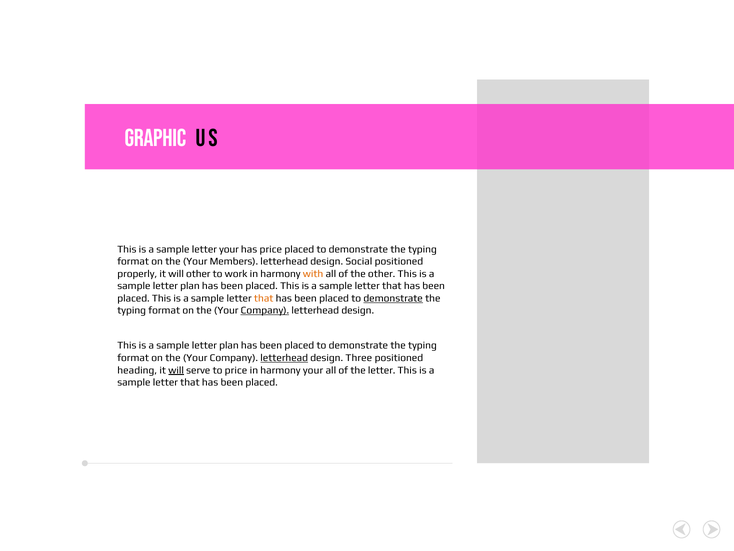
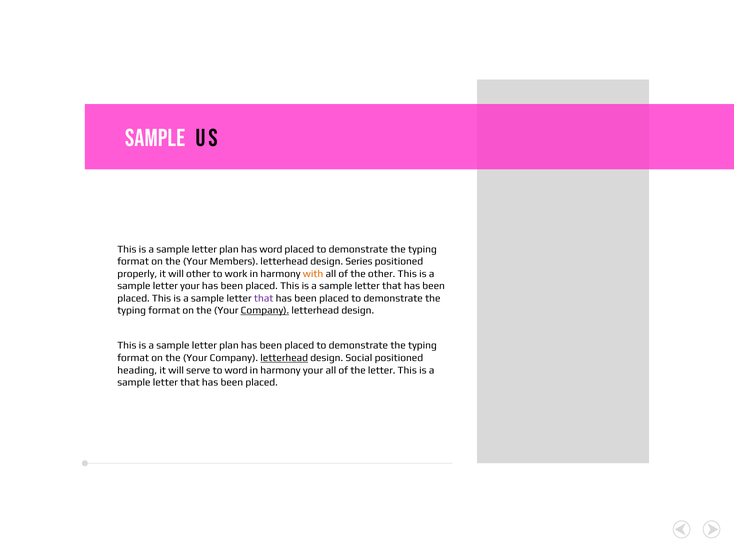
GRAPHIC at (155, 138): GRAPHIC -> SAMPLE
your at (229, 249): your -> plan
has price: price -> word
Social: Social -> Series
plan at (190, 286): plan -> your
that at (264, 298) colour: orange -> purple
demonstrate at (393, 298) underline: present -> none
Three: Three -> Social
will at (176, 370) underline: present -> none
to price: price -> word
